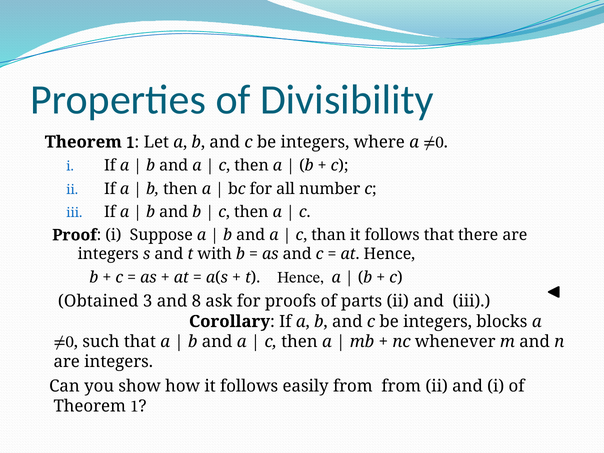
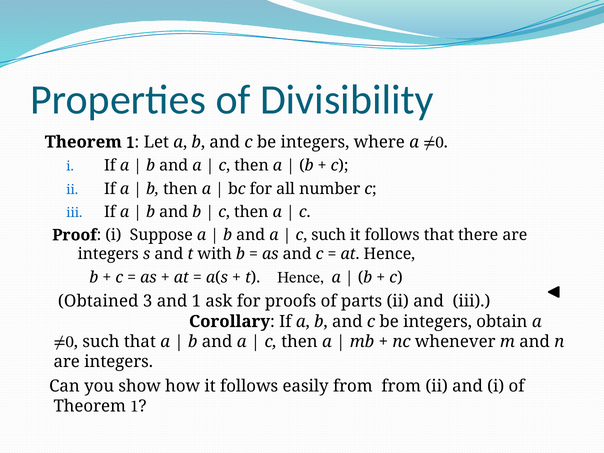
c than: than -> such
and 8: 8 -> 1
blocks: blocks -> obtain
